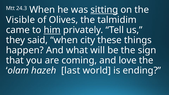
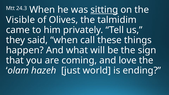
him underline: present -> none
city: city -> call
last: last -> just
